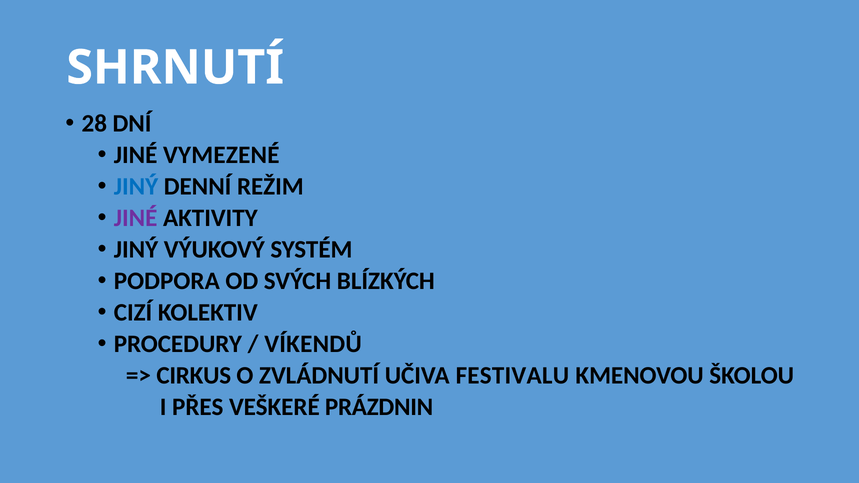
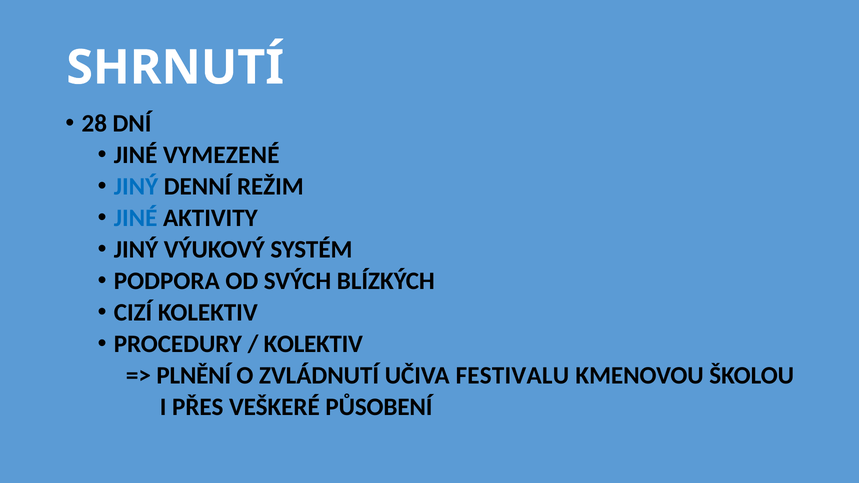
JINÉ at (136, 218) colour: purple -> blue
VÍKENDŮ at (313, 344): VÍKENDŮ -> KOLEKTIV
CIRKUS: CIRKUS -> PLNĚNÍ
PRÁZDNIN: PRÁZDNIN -> PŮSOBENÍ
